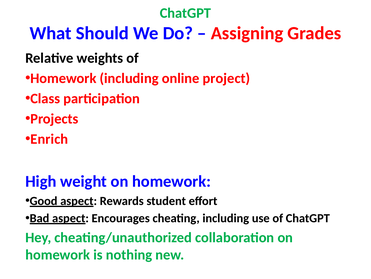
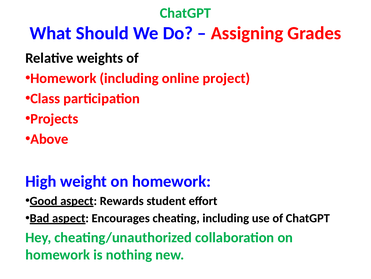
Enrich: Enrich -> Above
